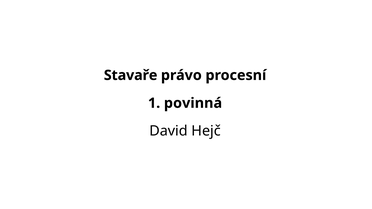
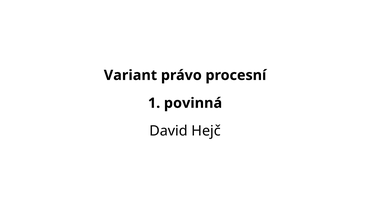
Stavaře: Stavaře -> Variant
